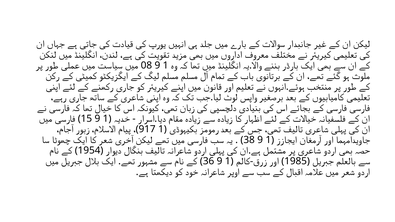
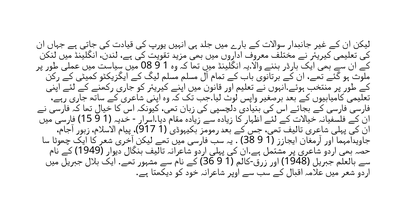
1954: 1954 -> 1949
1985: 1985 -> 1948
